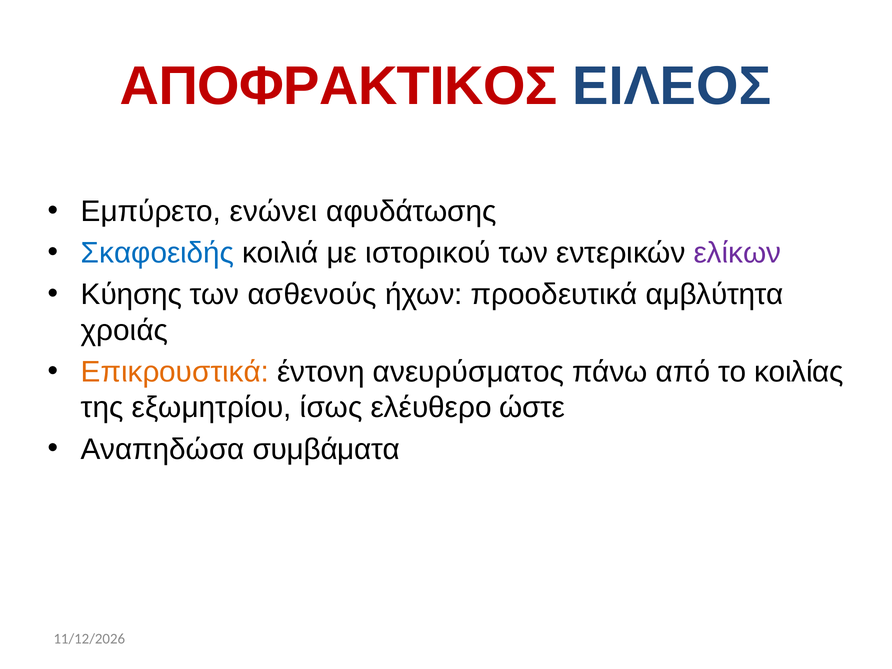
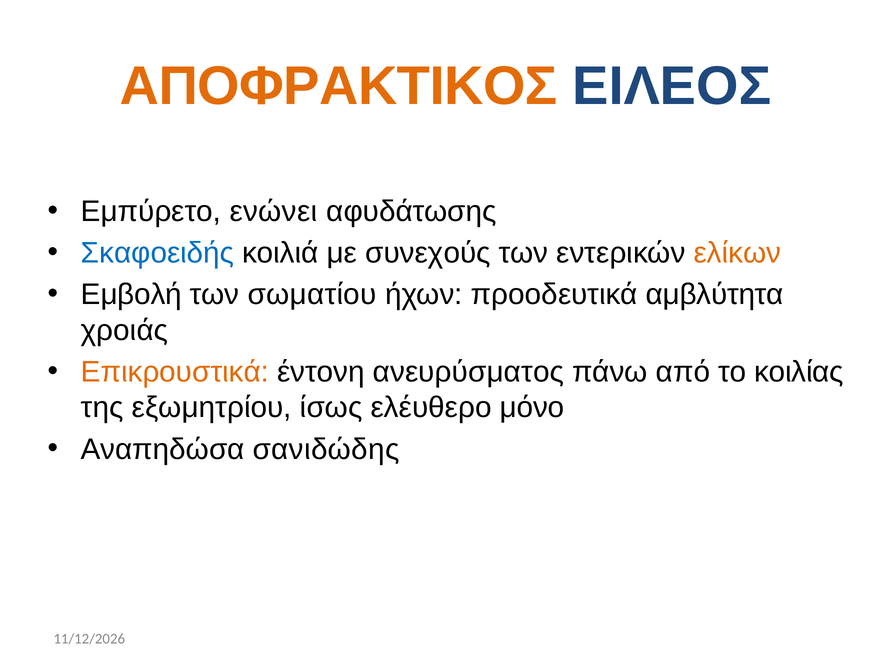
ΑΠΟΦΡΑΚΤΙΚΟΣ colour: red -> orange
ιστορικού: ιστορικού -> συνεχούς
ελίκων colour: purple -> orange
Κύησης: Κύησης -> Εμβολή
ασθενούς: ασθενούς -> σωματίου
ώστε: ώστε -> μόνο
συμβάματα: συμβάματα -> σανιδώδης
